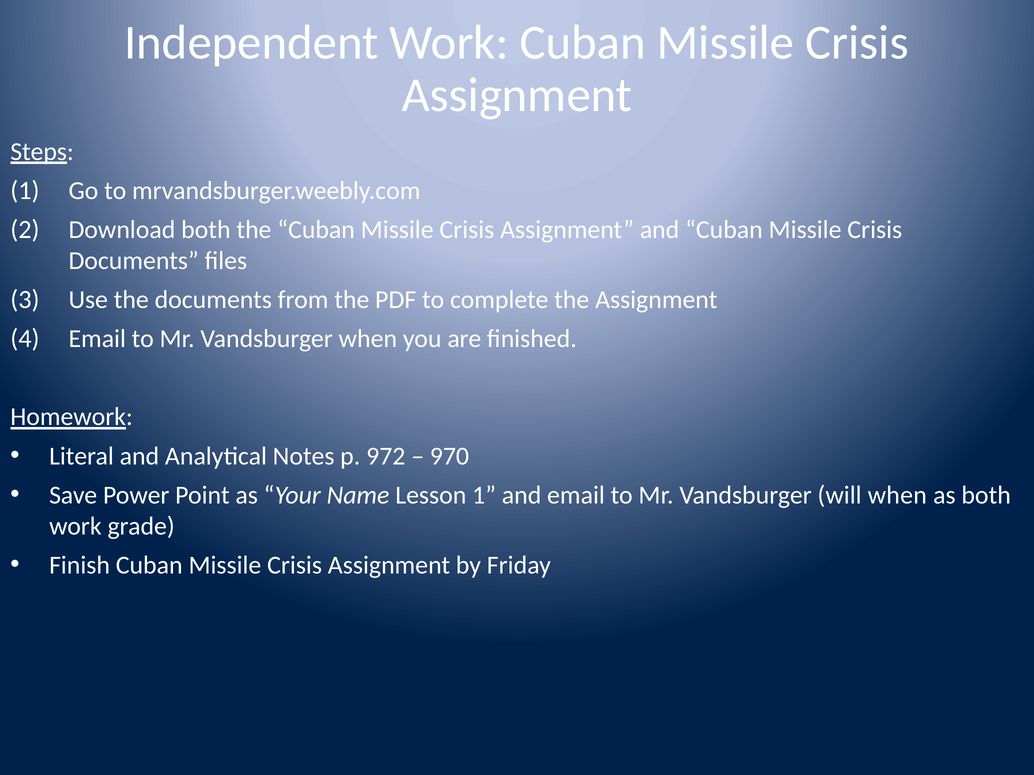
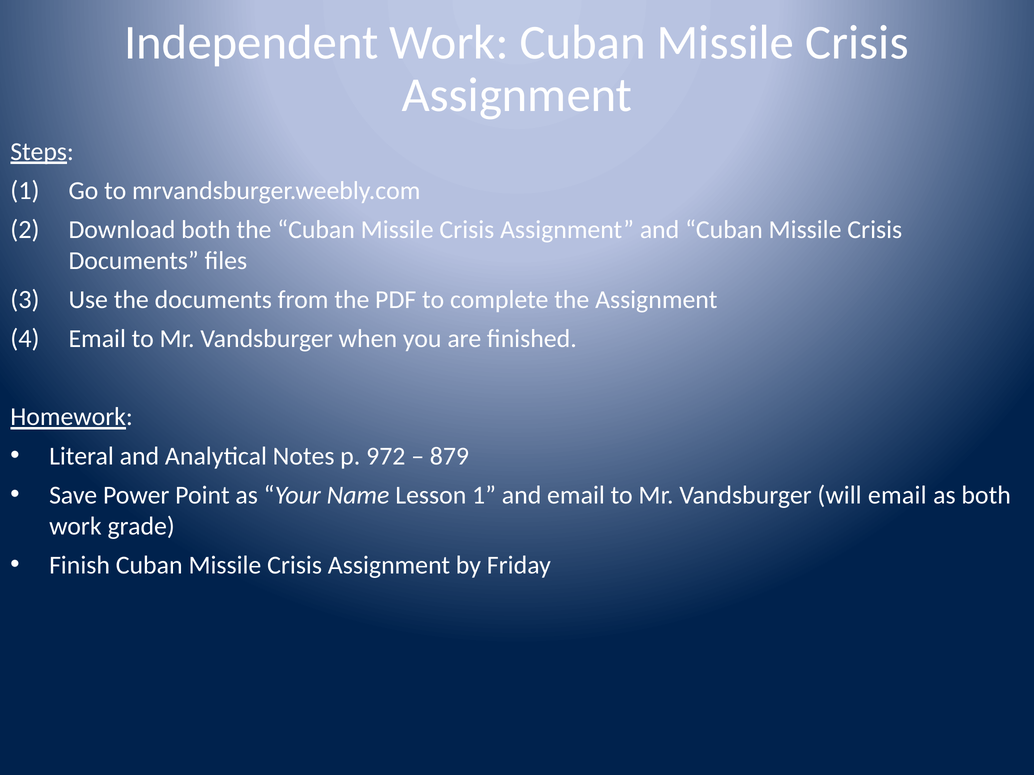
970: 970 -> 879
will when: when -> email
